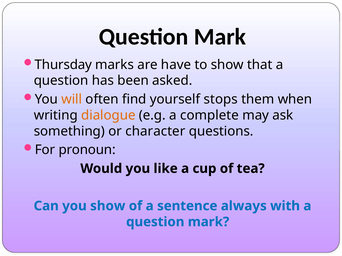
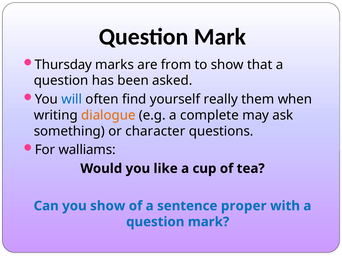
have: have -> from
will colour: orange -> blue
stops: stops -> really
pronoun: pronoun -> walliams
always: always -> proper
